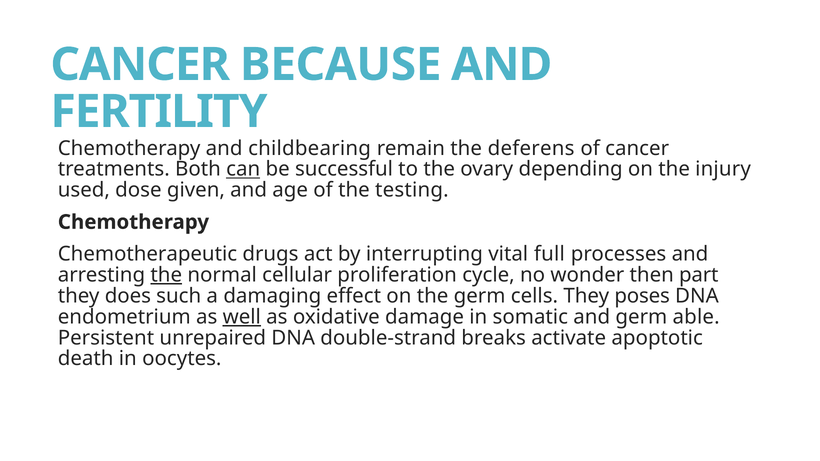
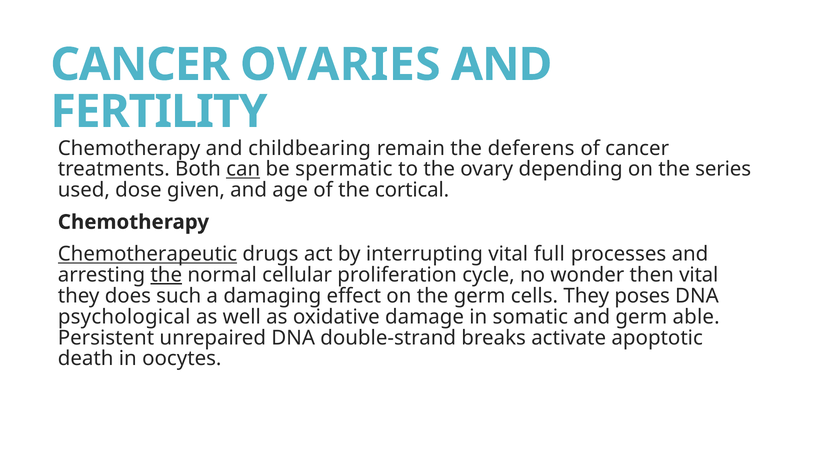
BECAUSE: BECAUSE -> OVARIES
successful: successful -> spermatic
injury: injury -> series
testing: testing -> cortical
Chemotherapeutic underline: none -> present
then part: part -> vital
endometrium: endometrium -> psychological
well underline: present -> none
